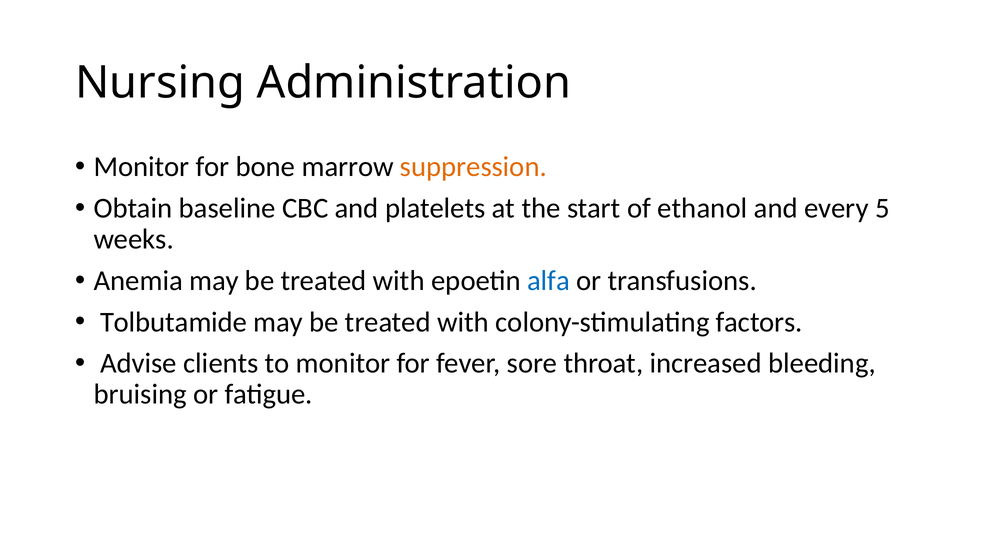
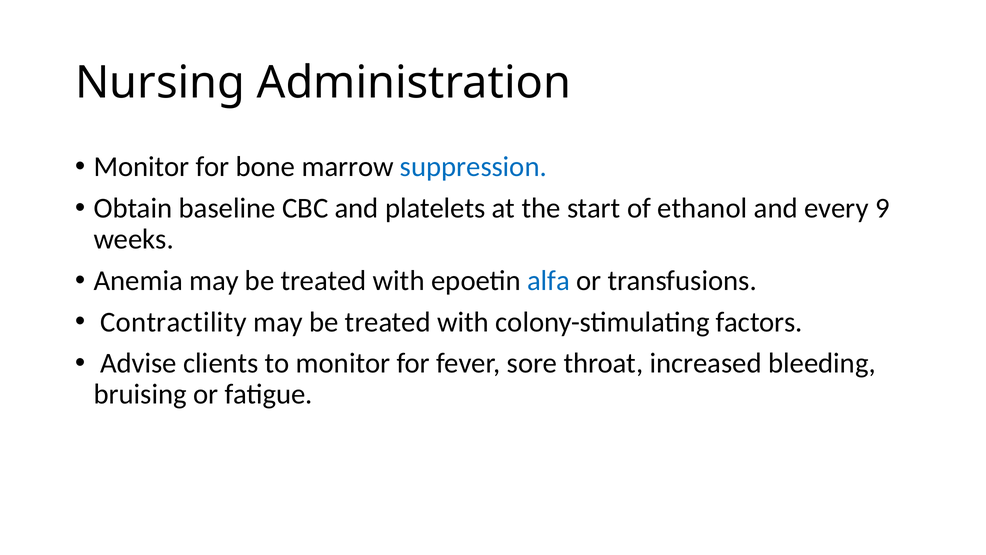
suppression colour: orange -> blue
5: 5 -> 9
Tolbutamide: Tolbutamide -> Contractility
